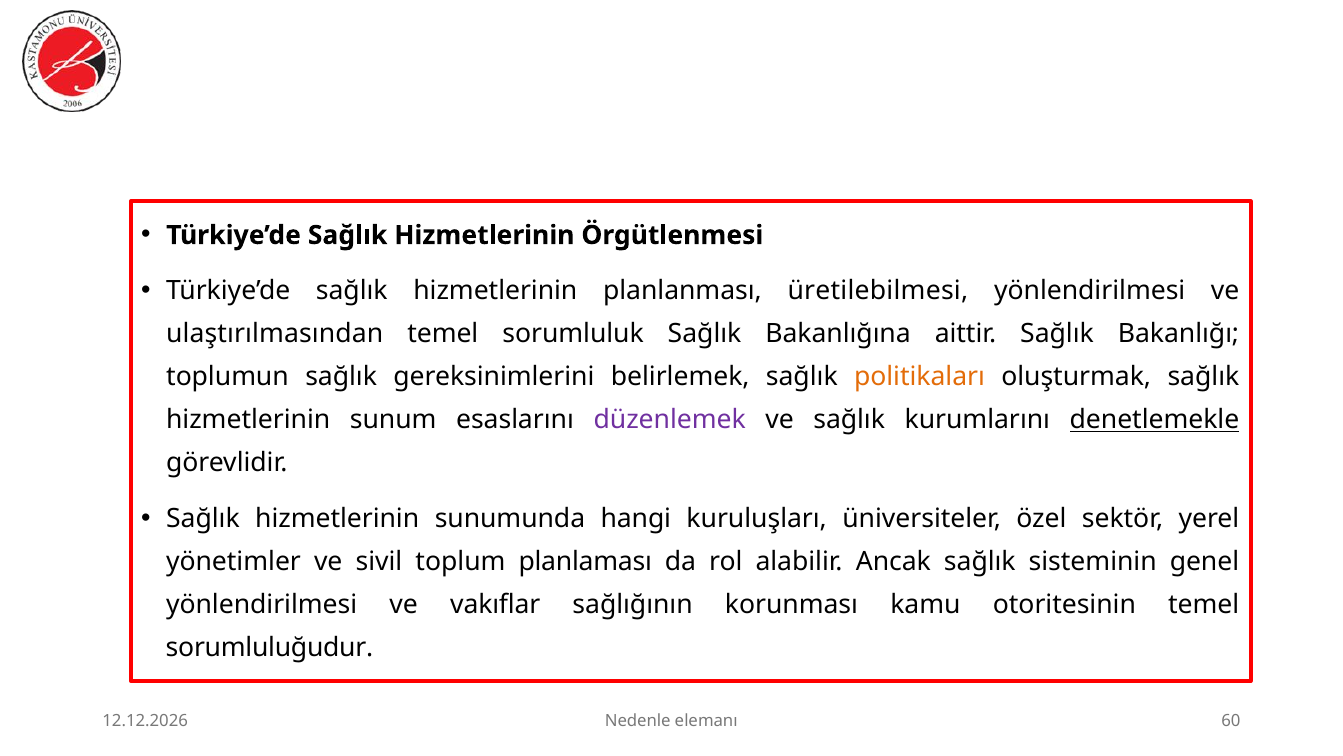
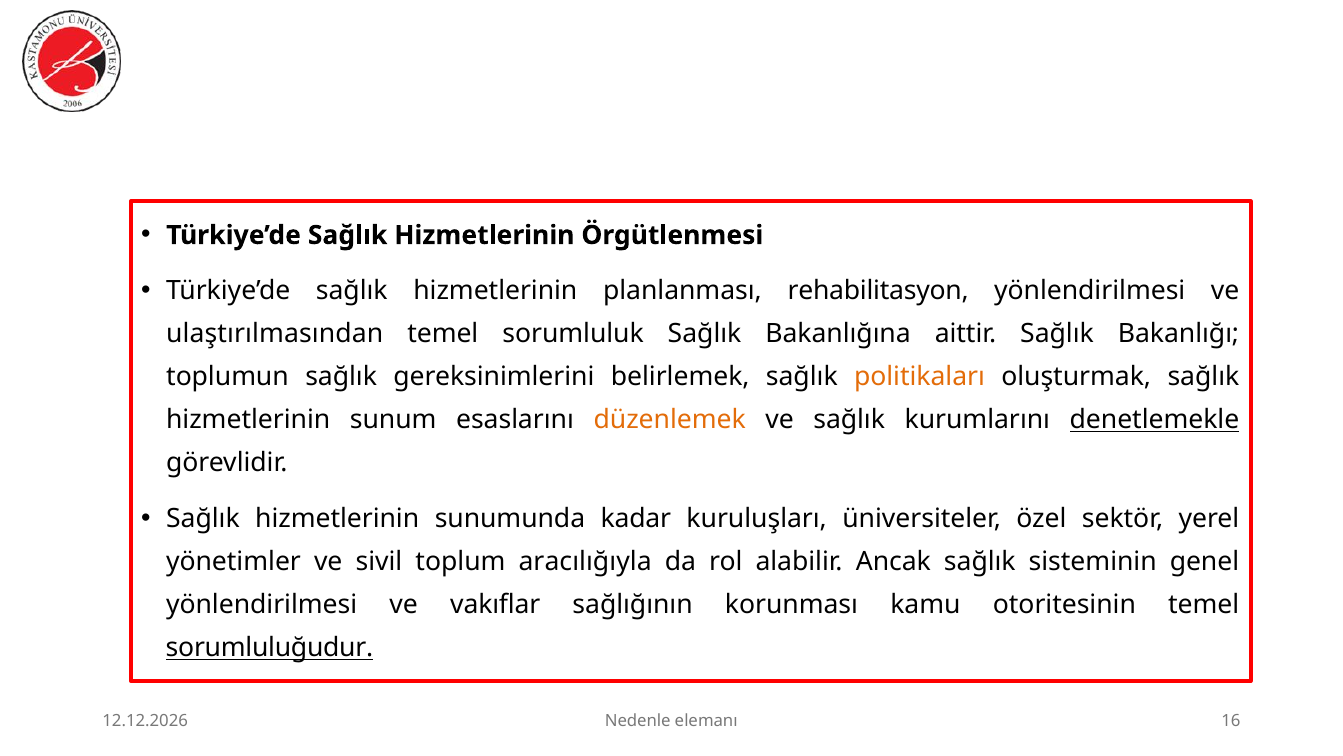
üretilebilmesi: üretilebilmesi -> rehabilitasyon
düzenlemek colour: purple -> orange
hangi: hangi -> kadar
planlaması: planlaması -> aracılığıyla
sorumluluğudur underline: none -> present
60: 60 -> 16
